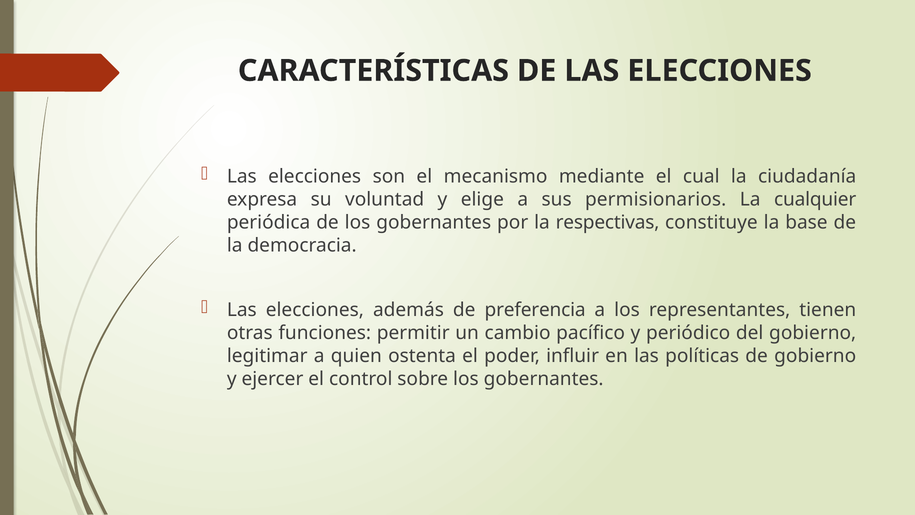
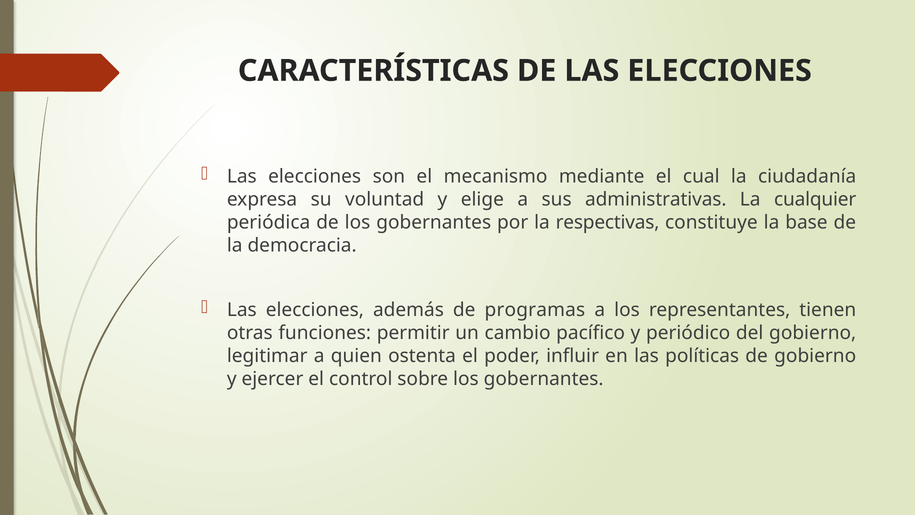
permisionarios: permisionarios -> administrativas
preferencia: preferencia -> programas
